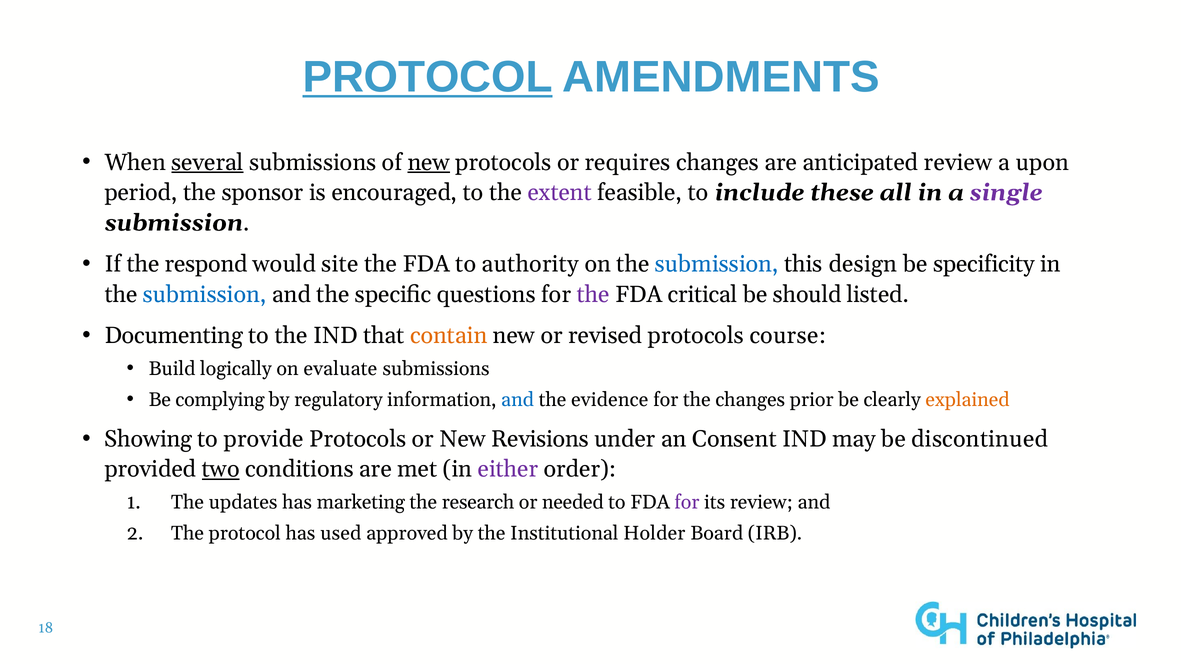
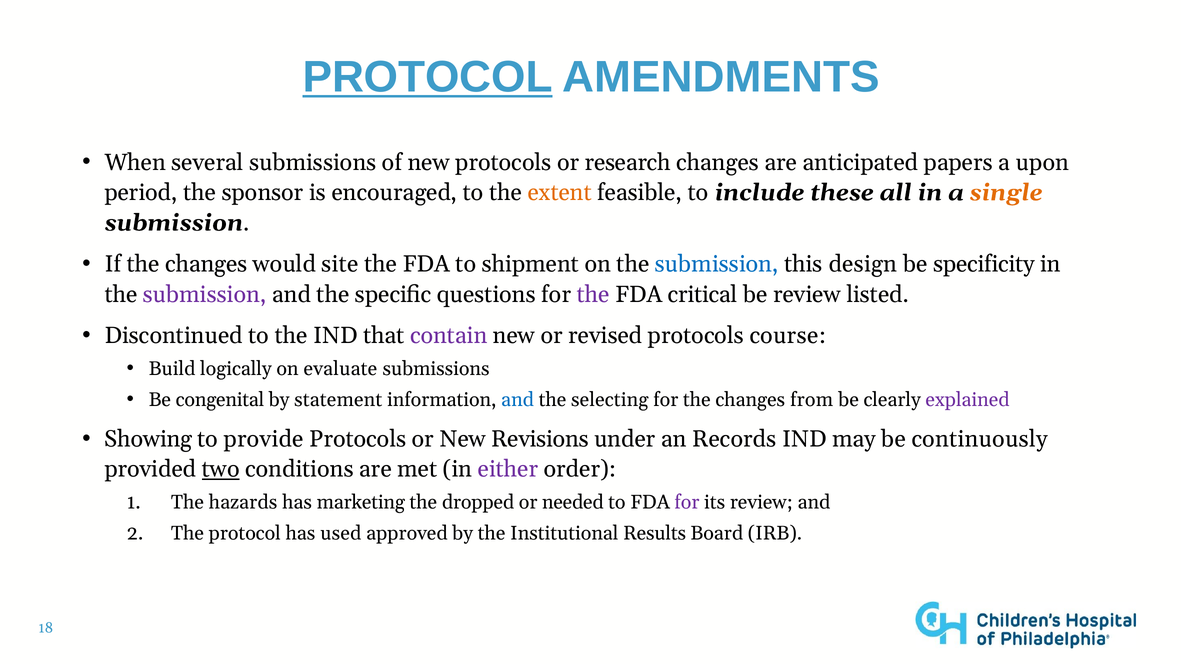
several underline: present -> none
new at (429, 162) underline: present -> none
requires: requires -> research
anticipated review: review -> papers
extent colour: purple -> orange
single colour: purple -> orange
If the respond: respond -> changes
authority: authority -> shipment
submission at (205, 295) colour: blue -> purple
be should: should -> review
Documenting: Documenting -> Discontinued
contain colour: orange -> purple
complying: complying -> congenital
regulatory: regulatory -> statement
evidence: evidence -> selecting
prior: prior -> from
explained colour: orange -> purple
Consent: Consent -> Records
discontinued: discontinued -> continuously
updates: updates -> hazards
research: research -> dropped
Holder: Holder -> Results
